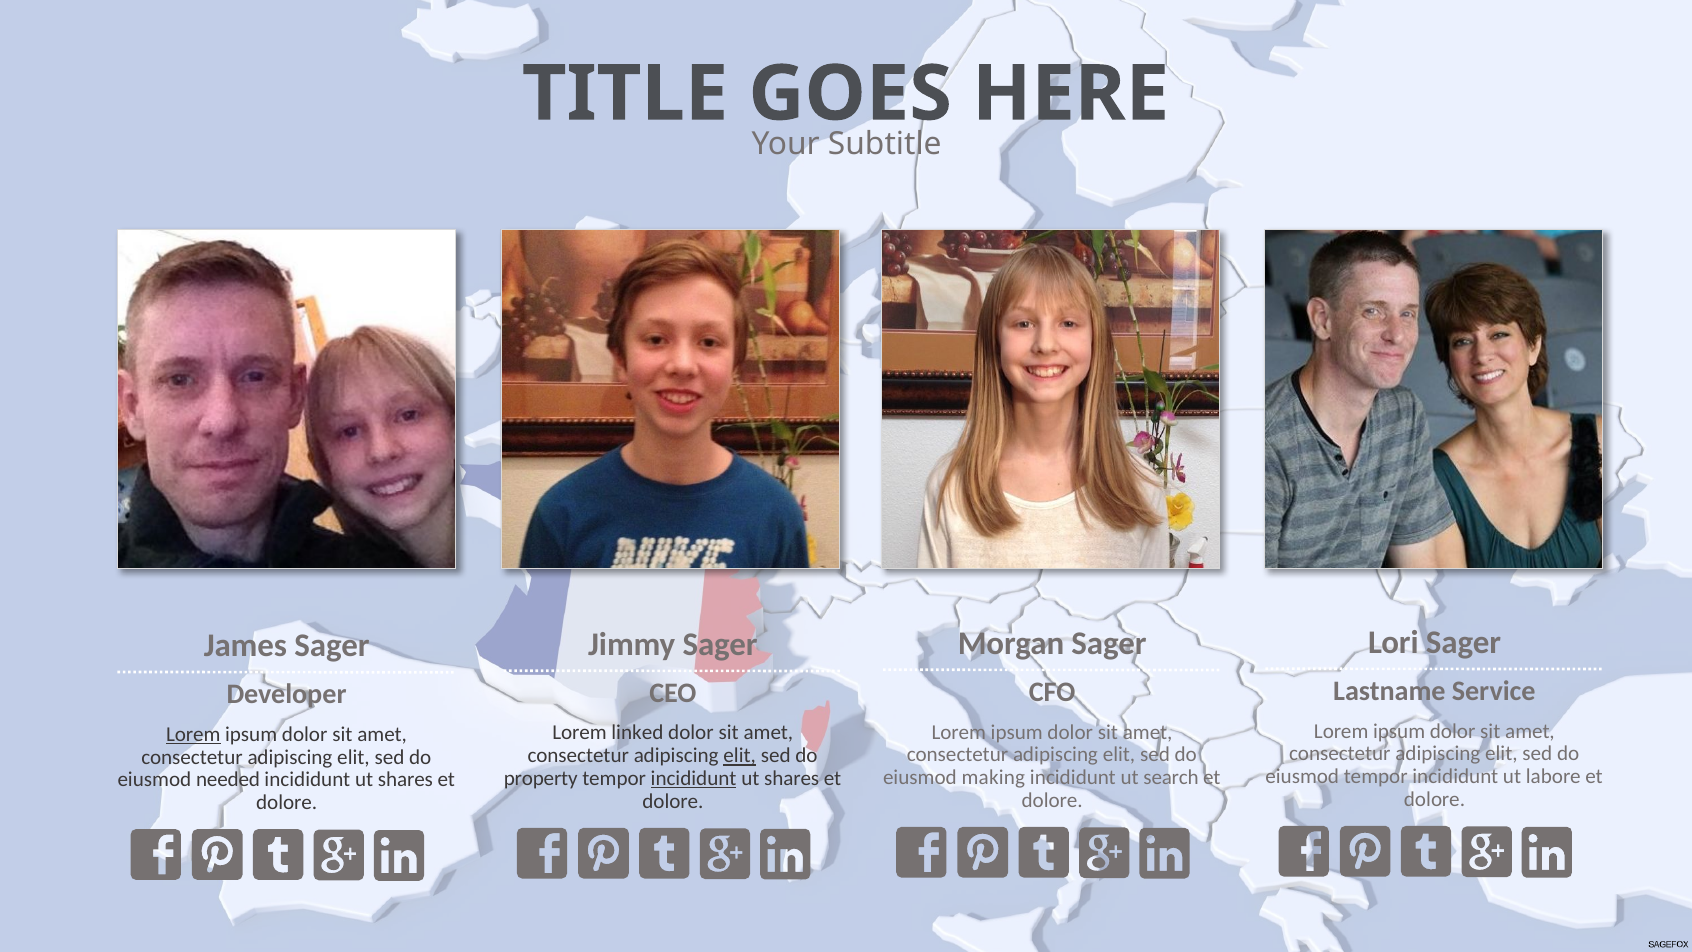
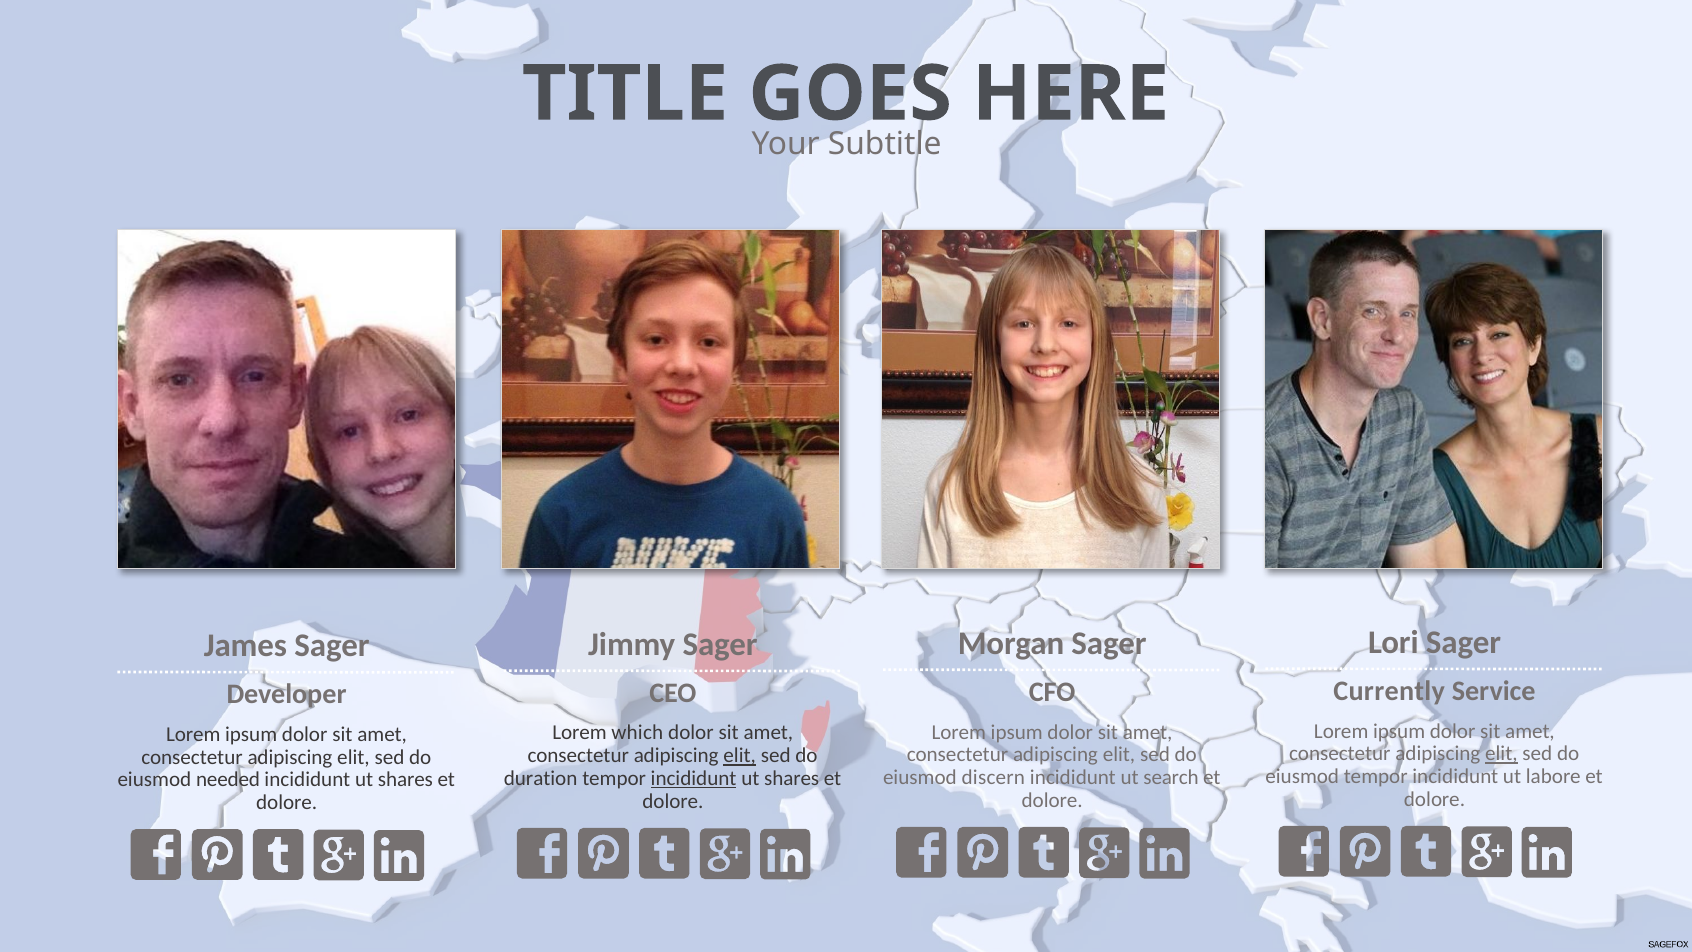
Lastname: Lastname -> Currently
linked: linked -> which
Lorem at (193, 734) underline: present -> none
elit at (1501, 754) underline: none -> present
making: making -> discern
property: property -> duration
